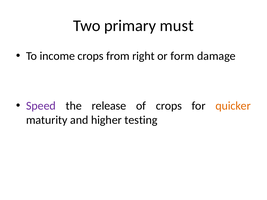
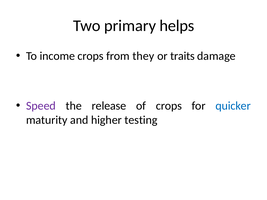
must: must -> helps
right: right -> they
form: form -> traits
quicker colour: orange -> blue
